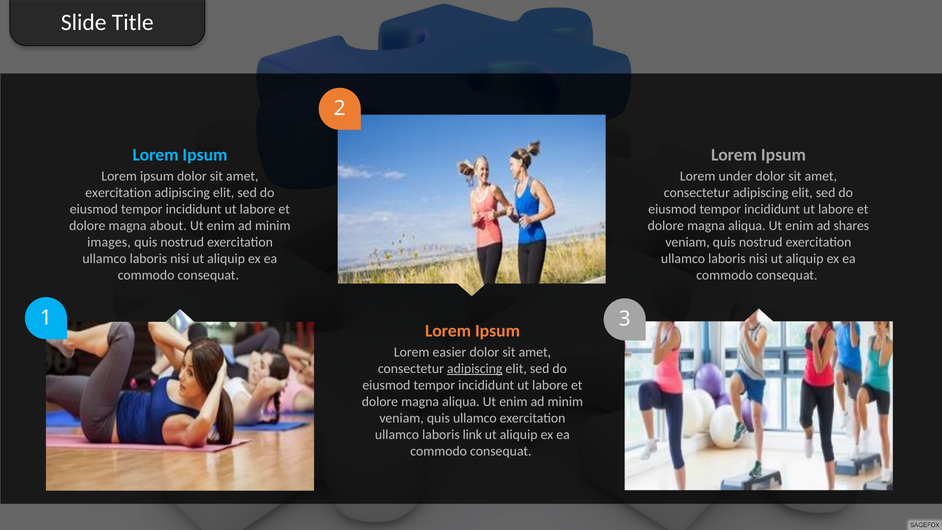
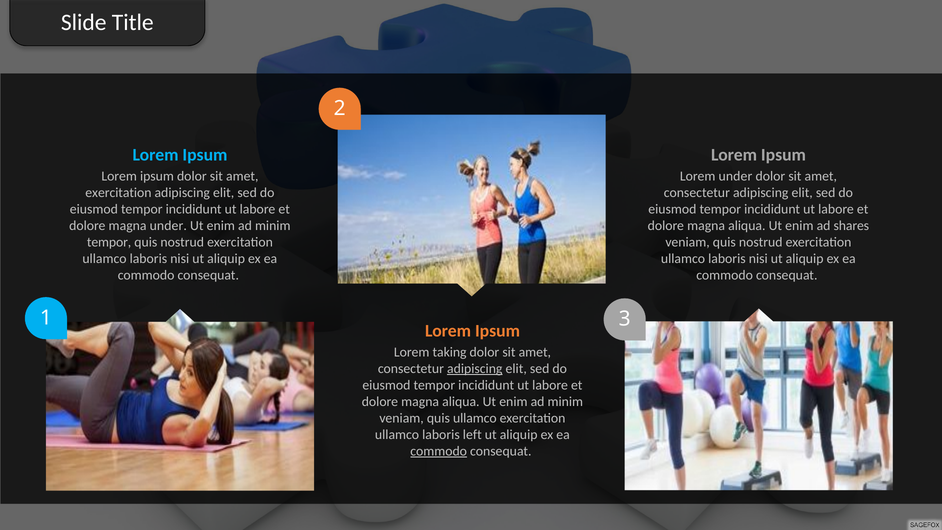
magna about: about -> under
images at (109, 242): images -> tempor
easier: easier -> taking
link: link -> left
commodo at (439, 451) underline: none -> present
